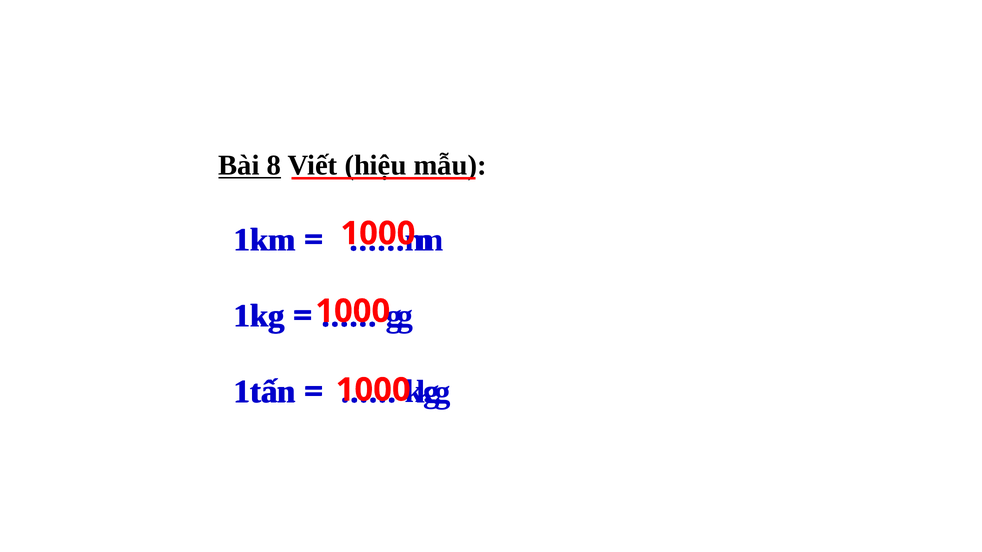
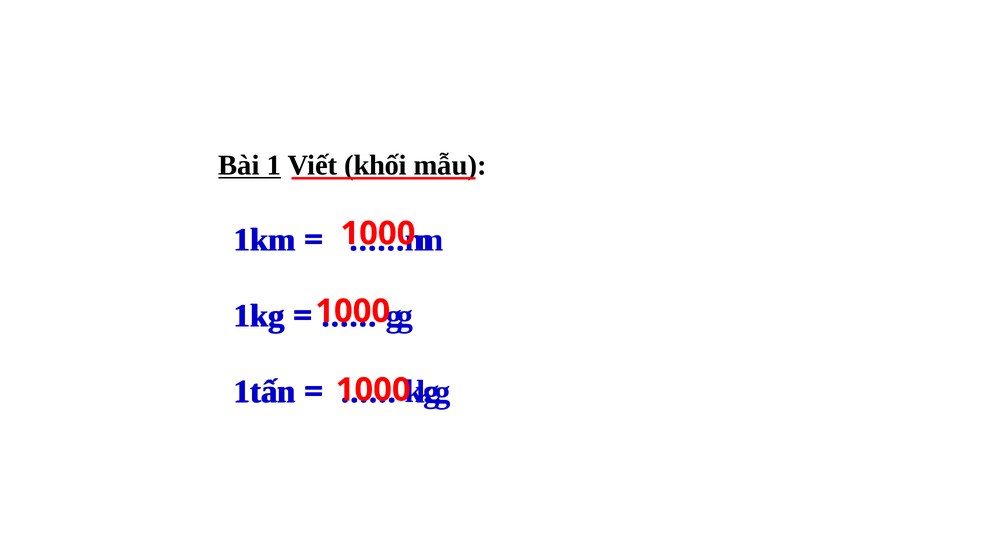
8: 8 -> 1
hiệu: hiệu -> khối
